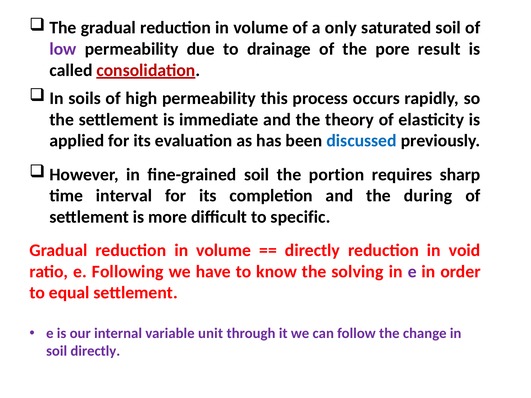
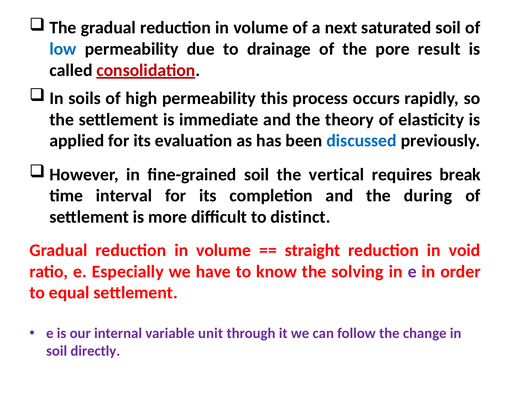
only: only -> next
low colour: purple -> blue
portion: portion -> vertical
sharp: sharp -> break
specific: specific -> distinct
directly at (312, 250): directly -> straight
Following: Following -> Especially
